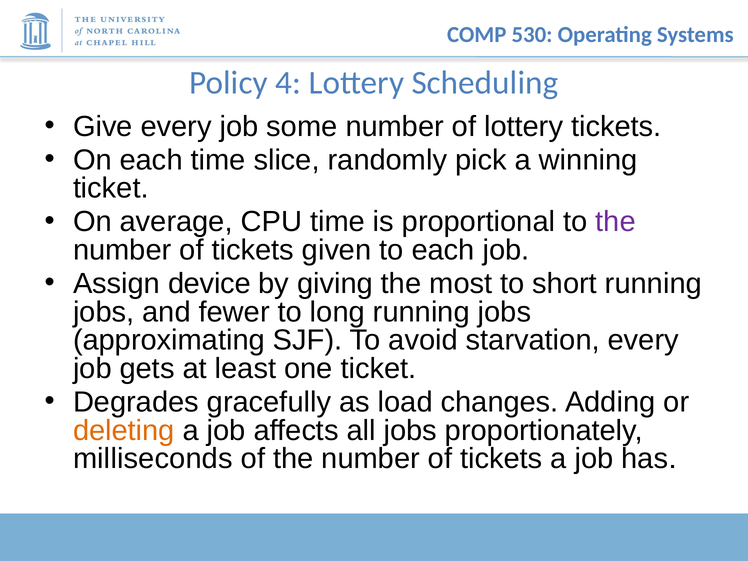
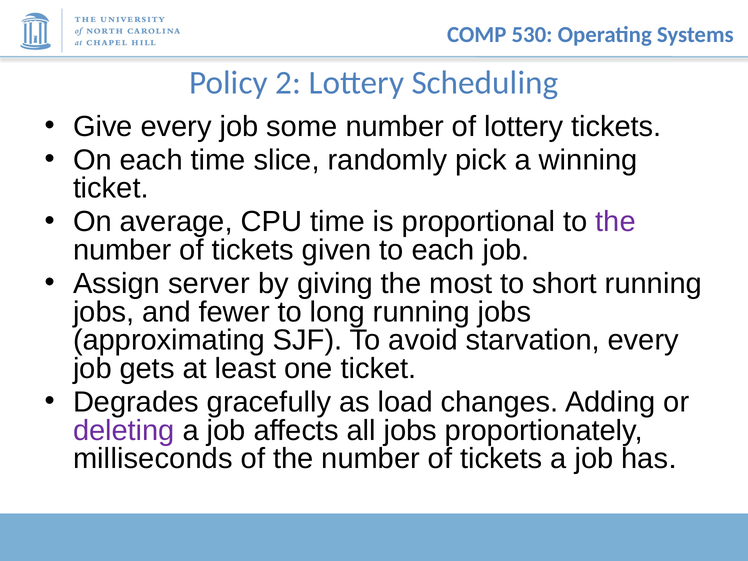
4: 4 -> 2
device: device -> server
deleting colour: orange -> purple
